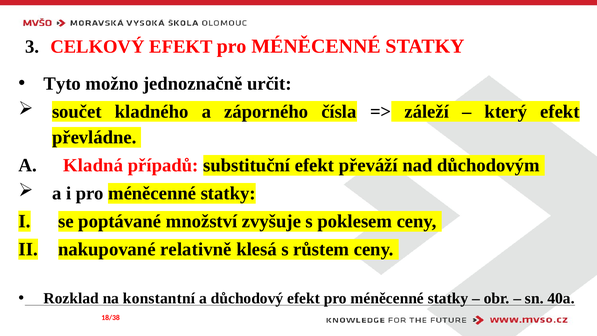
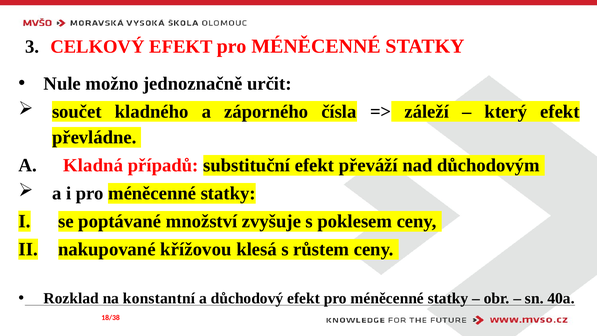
Tyto: Tyto -> Nule
relativně: relativně -> křížovou
